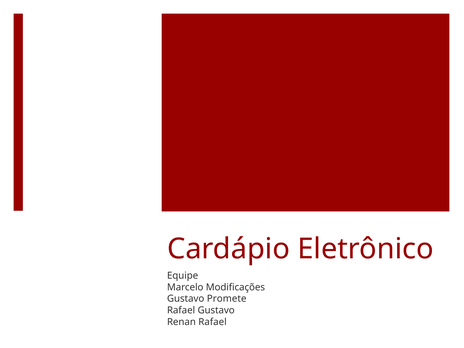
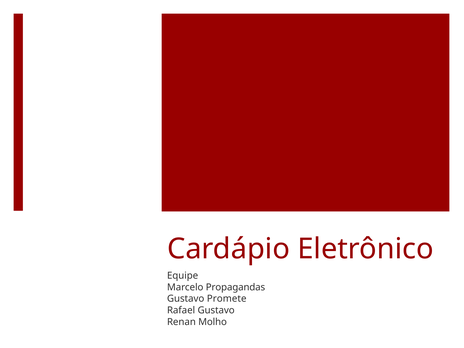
Modificações: Modificações -> Propagandas
Renan Rafael: Rafael -> Molho
